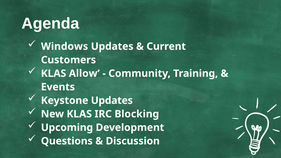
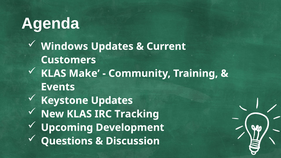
Allow: Allow -> Make
Blocking: Blocking -> Tracking
